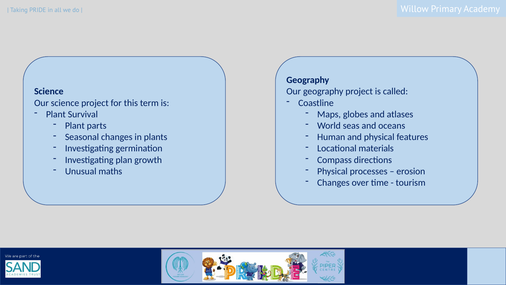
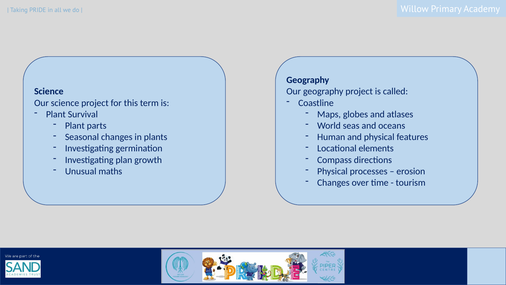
materials: materials -> elements
